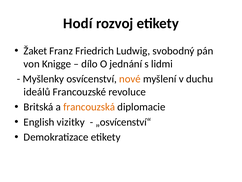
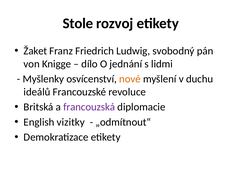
Hodí: Hodí -> Stole
francouzská colour: orange -> purple
„osvícenství“: „osvícenství“ -> „odmítnout“
